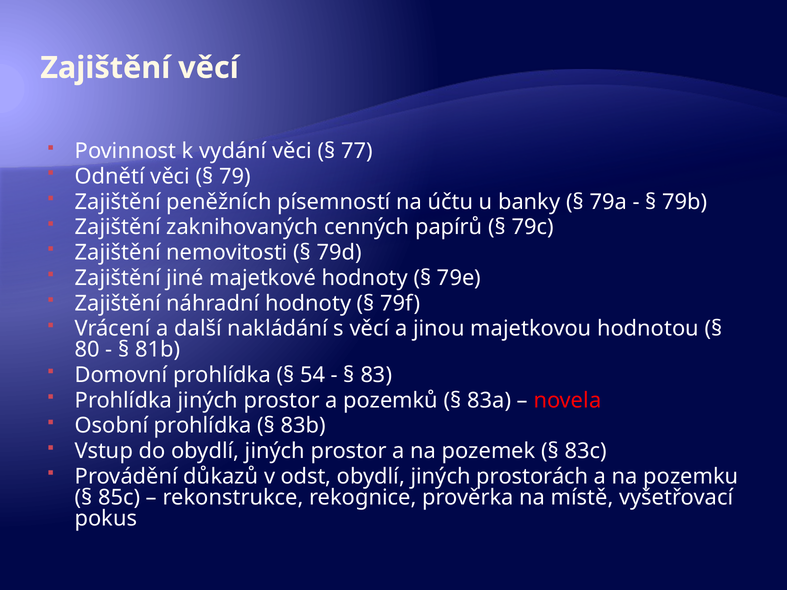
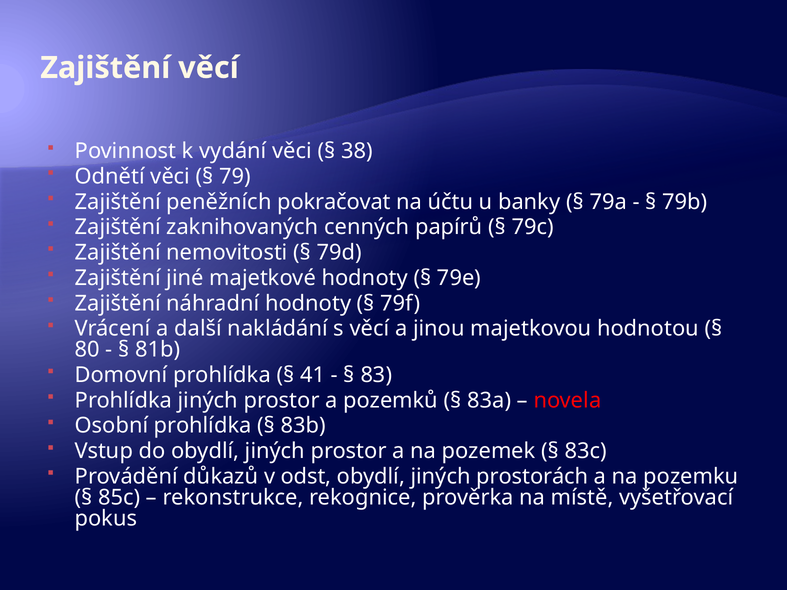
77: 77 -> 38
písemností: písemností -> pokračovat
54: 54 -> 41
